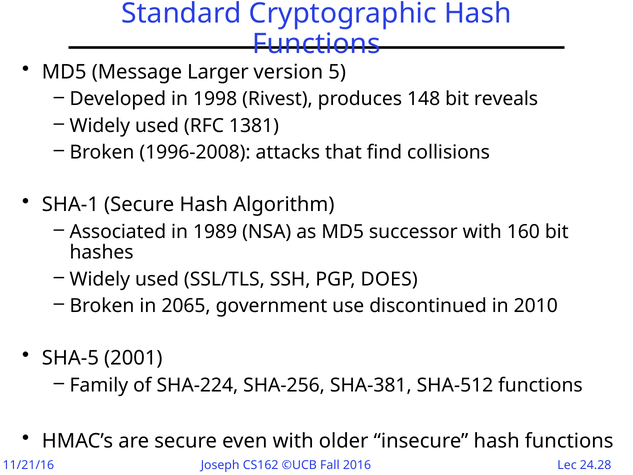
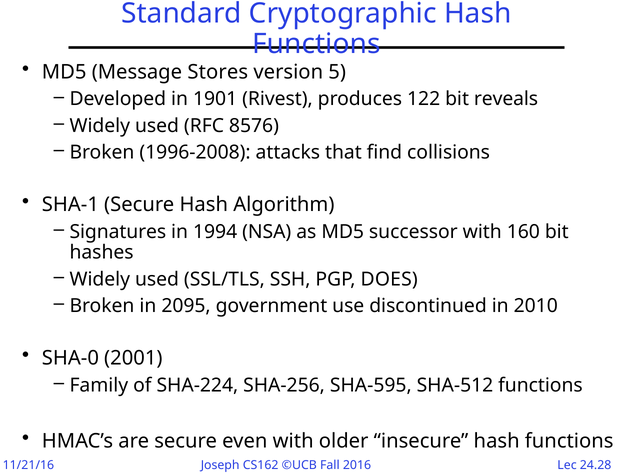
Larger: Larger -> Stores
1998: 1998 -> 1901
148: 148 -> 122
1381: 1381 -> 8576
Associated: Associated -> Signatures
1989: 1989 -> 1994
2065: 2065 -> 2095
SHA-5: SHA-5 -> SHA-0
SHA-381: SHA-381 -> SHA-595
